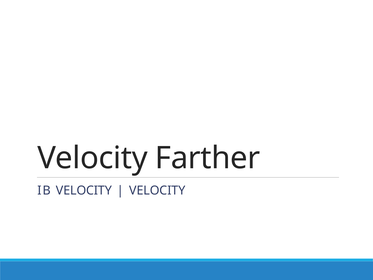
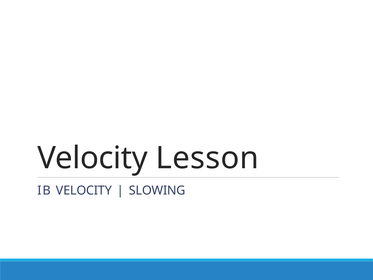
Farther: Farther -> Lesson
VELOCITY at (157, 190): VELOCITY -> SLOWING
